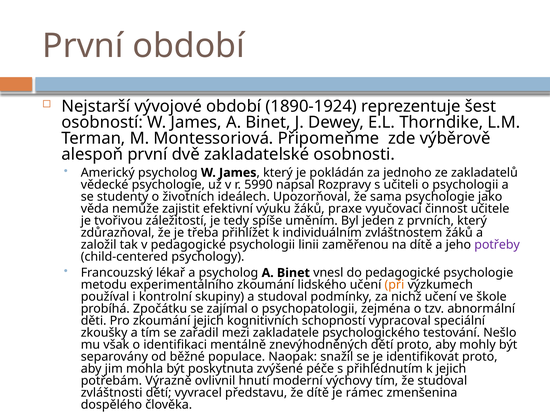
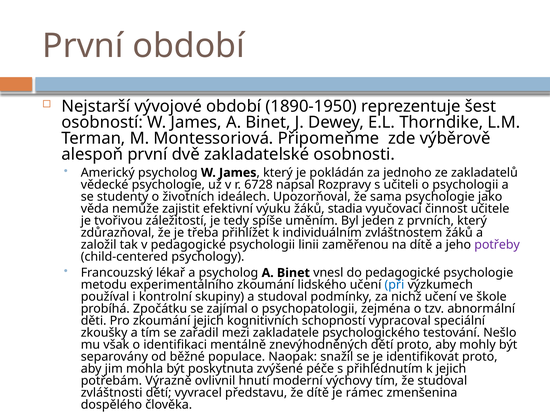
1890-1924: 1890-1924 -> 1890-1950
5990: 5990 -> 6728
praxe: praxe -> stadia
při colour: orange -> blue
